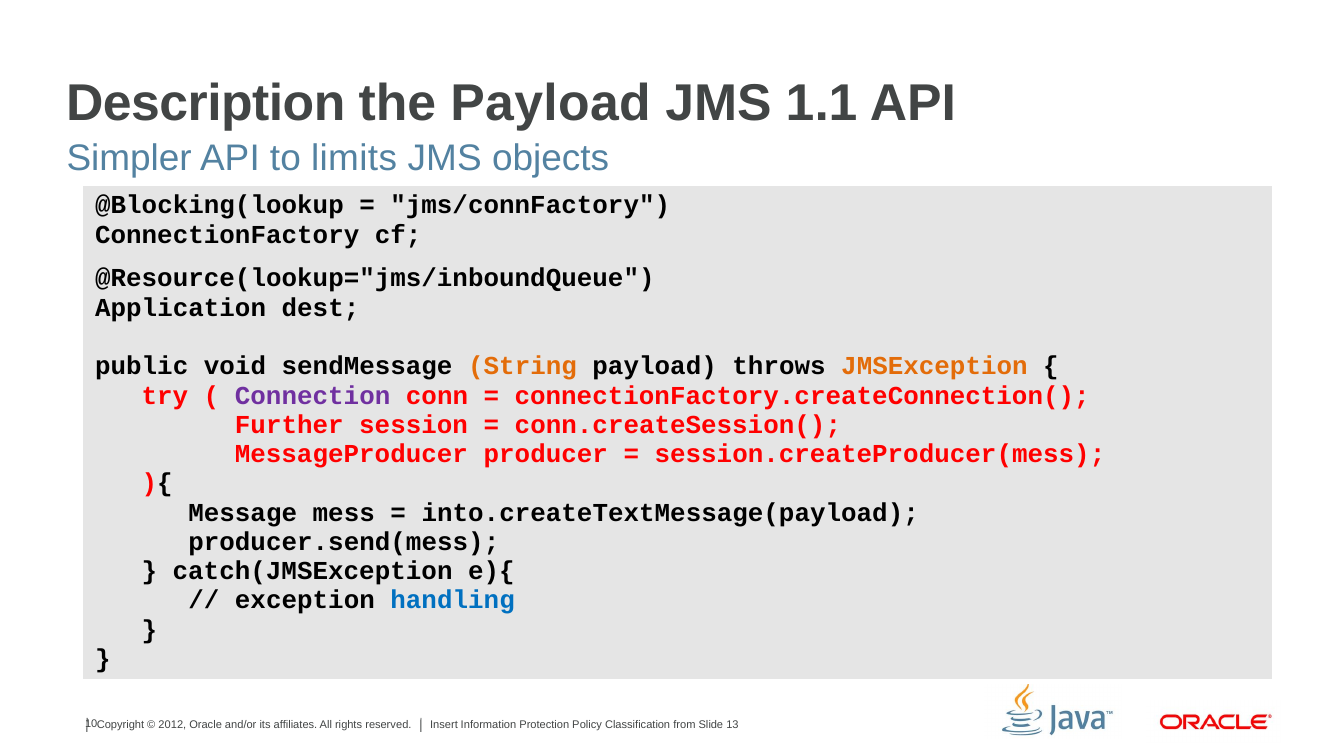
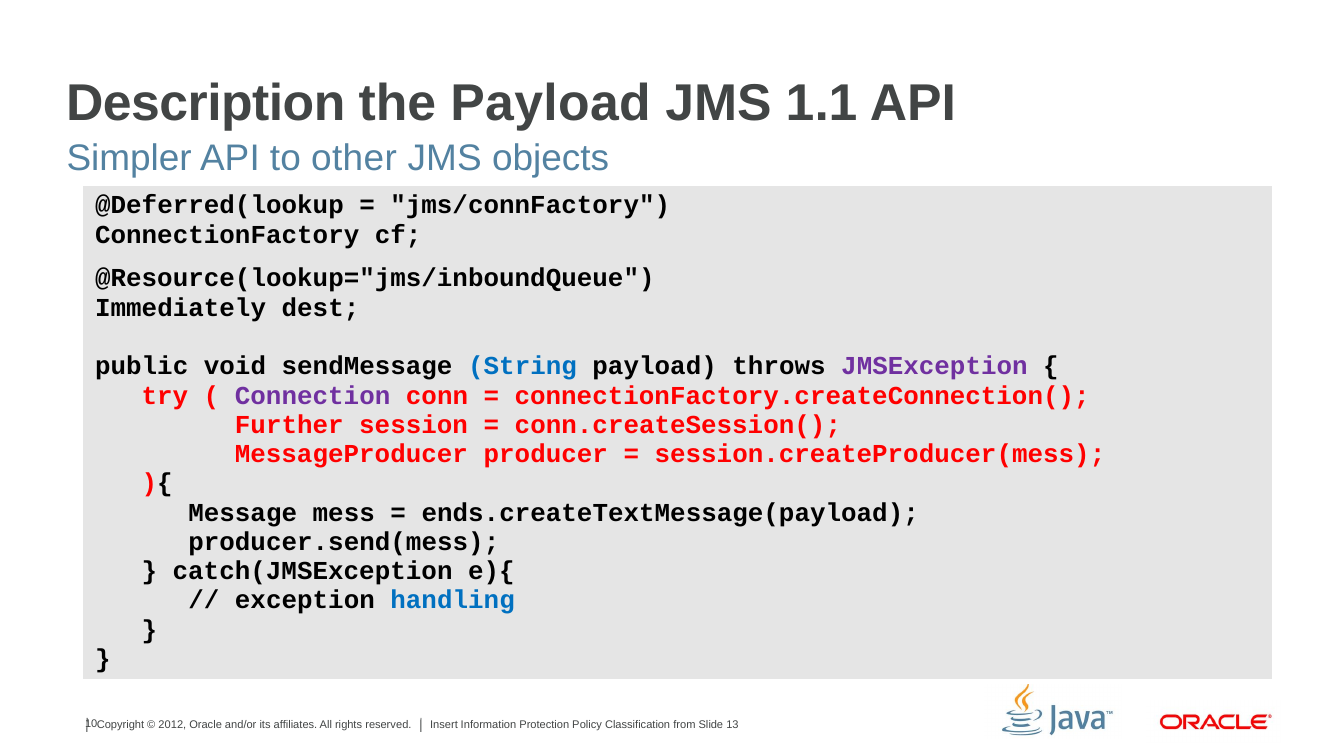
limits: limits -> other
@Blocking(lookup: @Blocking(lookup -> @Deferred(lookup
Application: Application -> Immediately
String colour: orange -> blue
JMSException colour: orange -> purple
into.createTextMessage(payload: into.createTextMessage(payload -> ends.createTextMessage(payload
